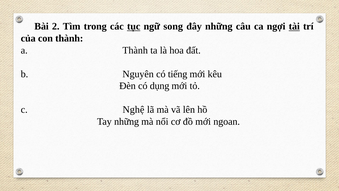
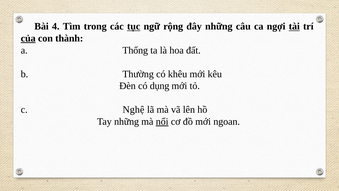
2: 2 -> 4
song: song -> rộng
của underline: none -> present
a Thành: Thành -> Thống
Nguyên: Nguyên -> Thường
tiếng: tiếng -> khêu
nổi underline: none -> present
